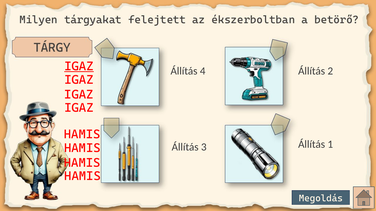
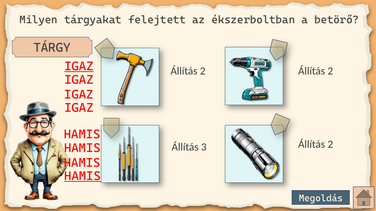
4 at (203, 71): 4 -> 2
3 Állítás 1: 1 -> 2
HAMIS at (83, 176) underline: none -> present
